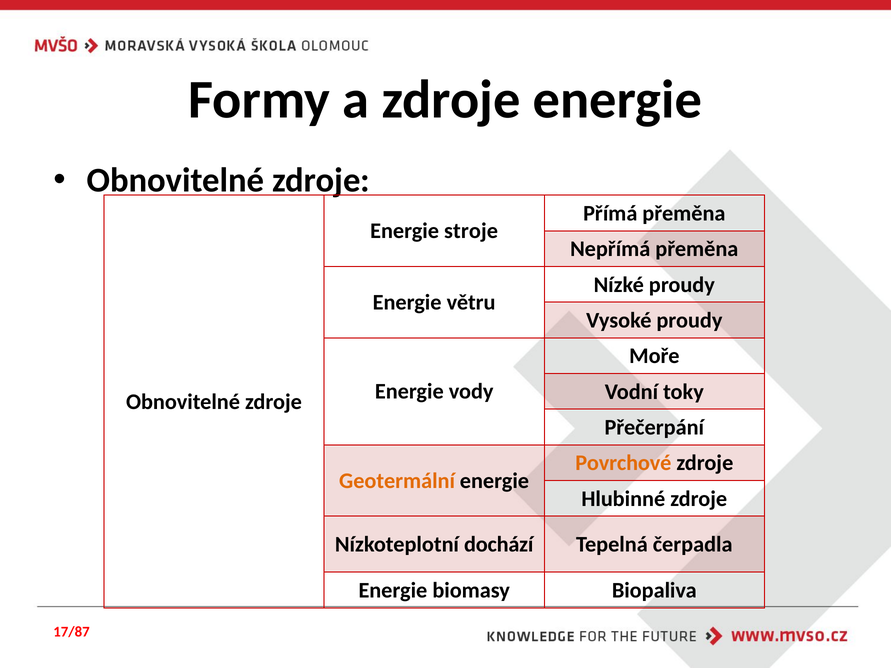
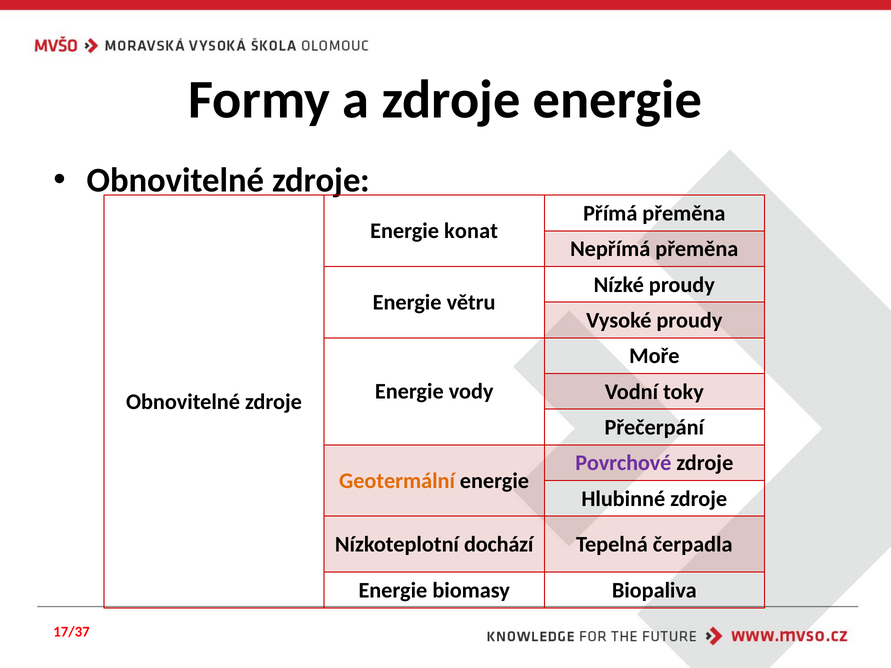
stroje: stroje -> konat
Povrchové colour: orange -> purple
17/87: 17/87 -> 17/37
